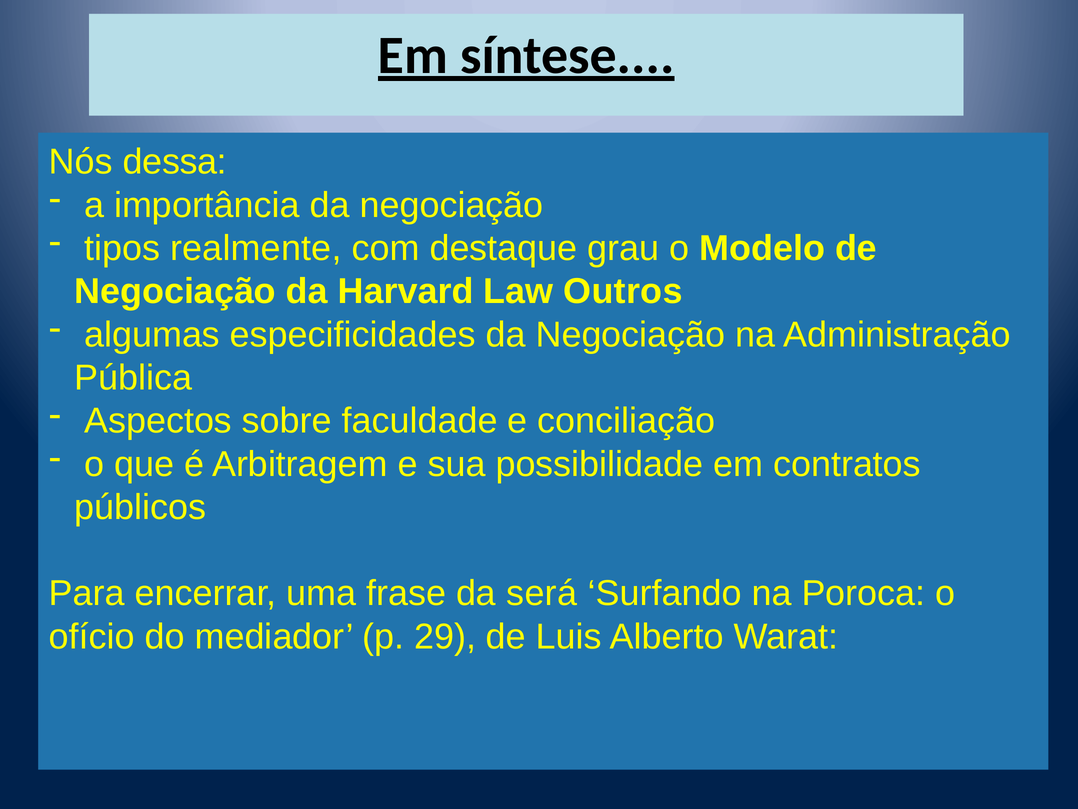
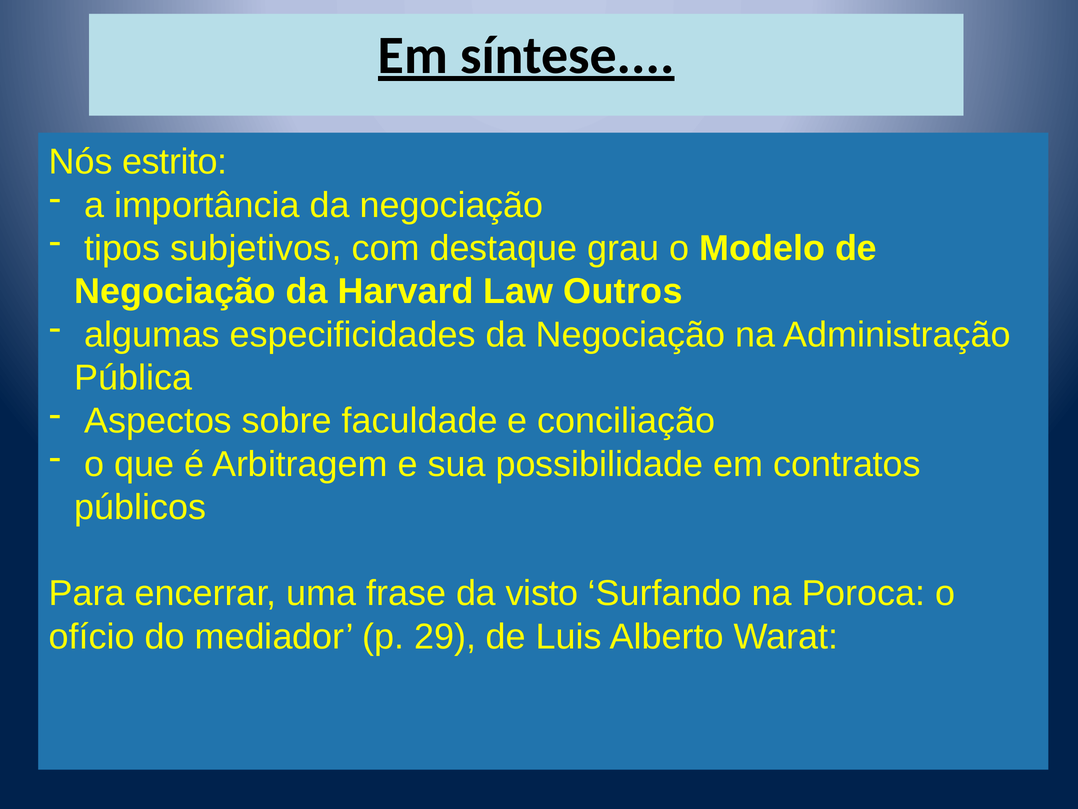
dessa: dessa -> estrito
realmente: realmente -> subjetivos
será: será -> visto
